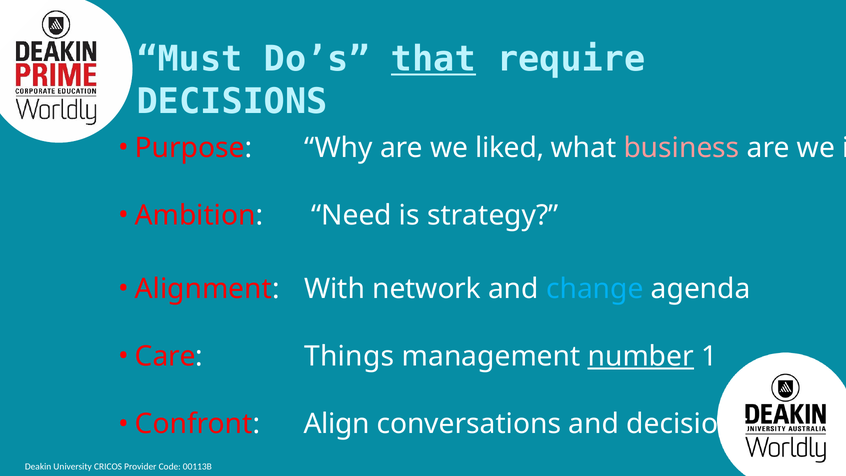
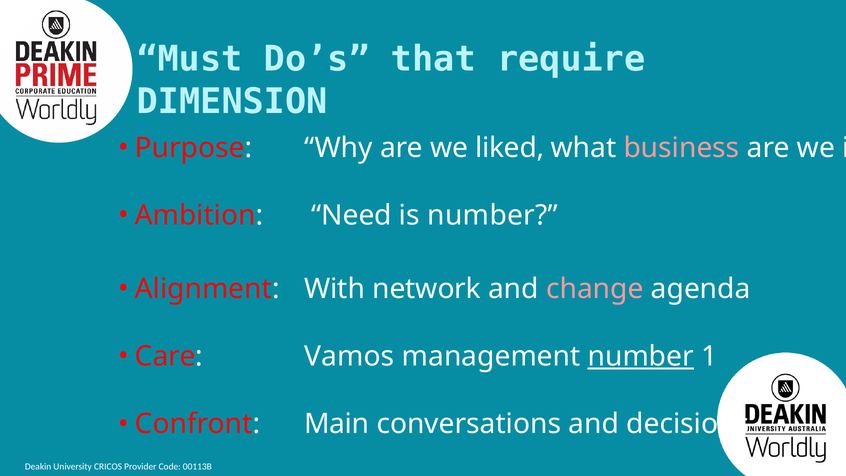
that underline: present -> none
DECISIONS at (232, 101): DECISIONS -> DIMENSION
is strategy: strategy -> number
change colour: light blue -> pink
Things: Things -> Vamos
Align: Align -> Main
